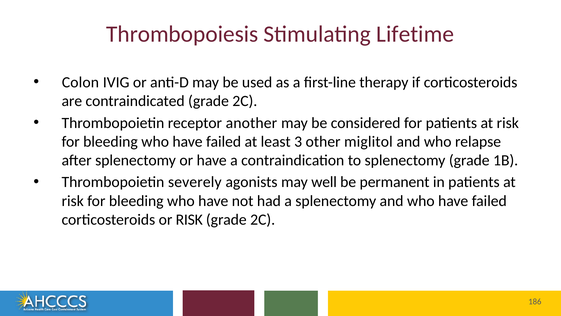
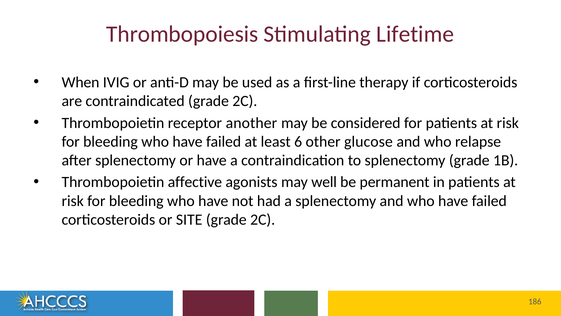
Colon: Colon -> When
3: 3 -> 6
miglitol: miglitol -> glucose
severely: severely -> affective
or RISK: RISK -> SITE
